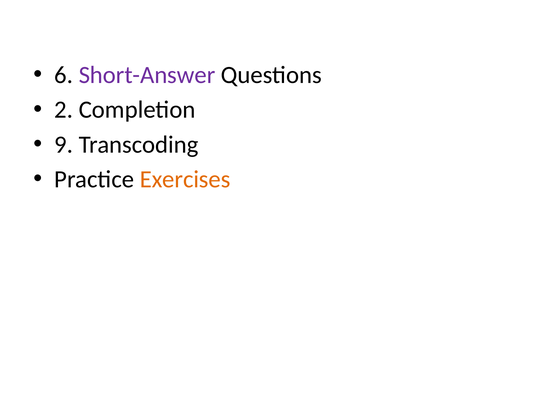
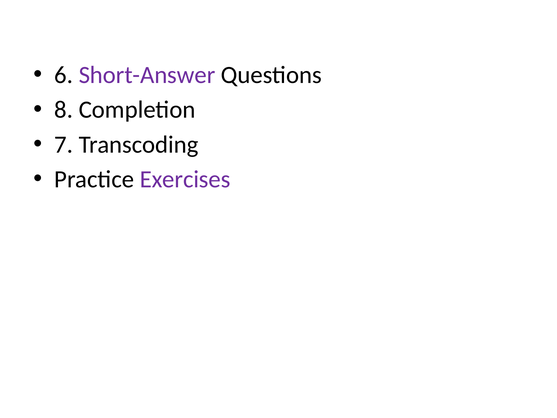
2: 2 -> 8
9: 9 -> 7
Exercises colour: orange -> purple
